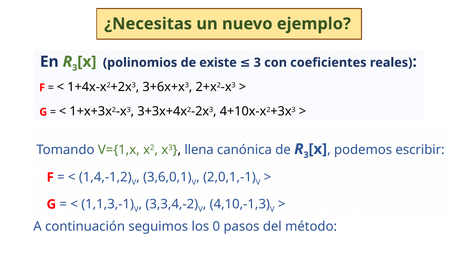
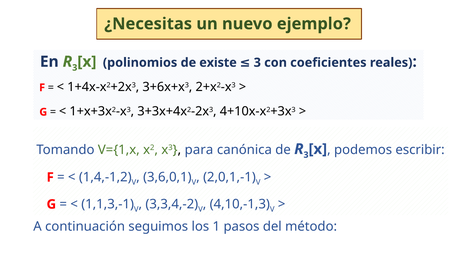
llena: llena -> para
0: 0 -> 1
